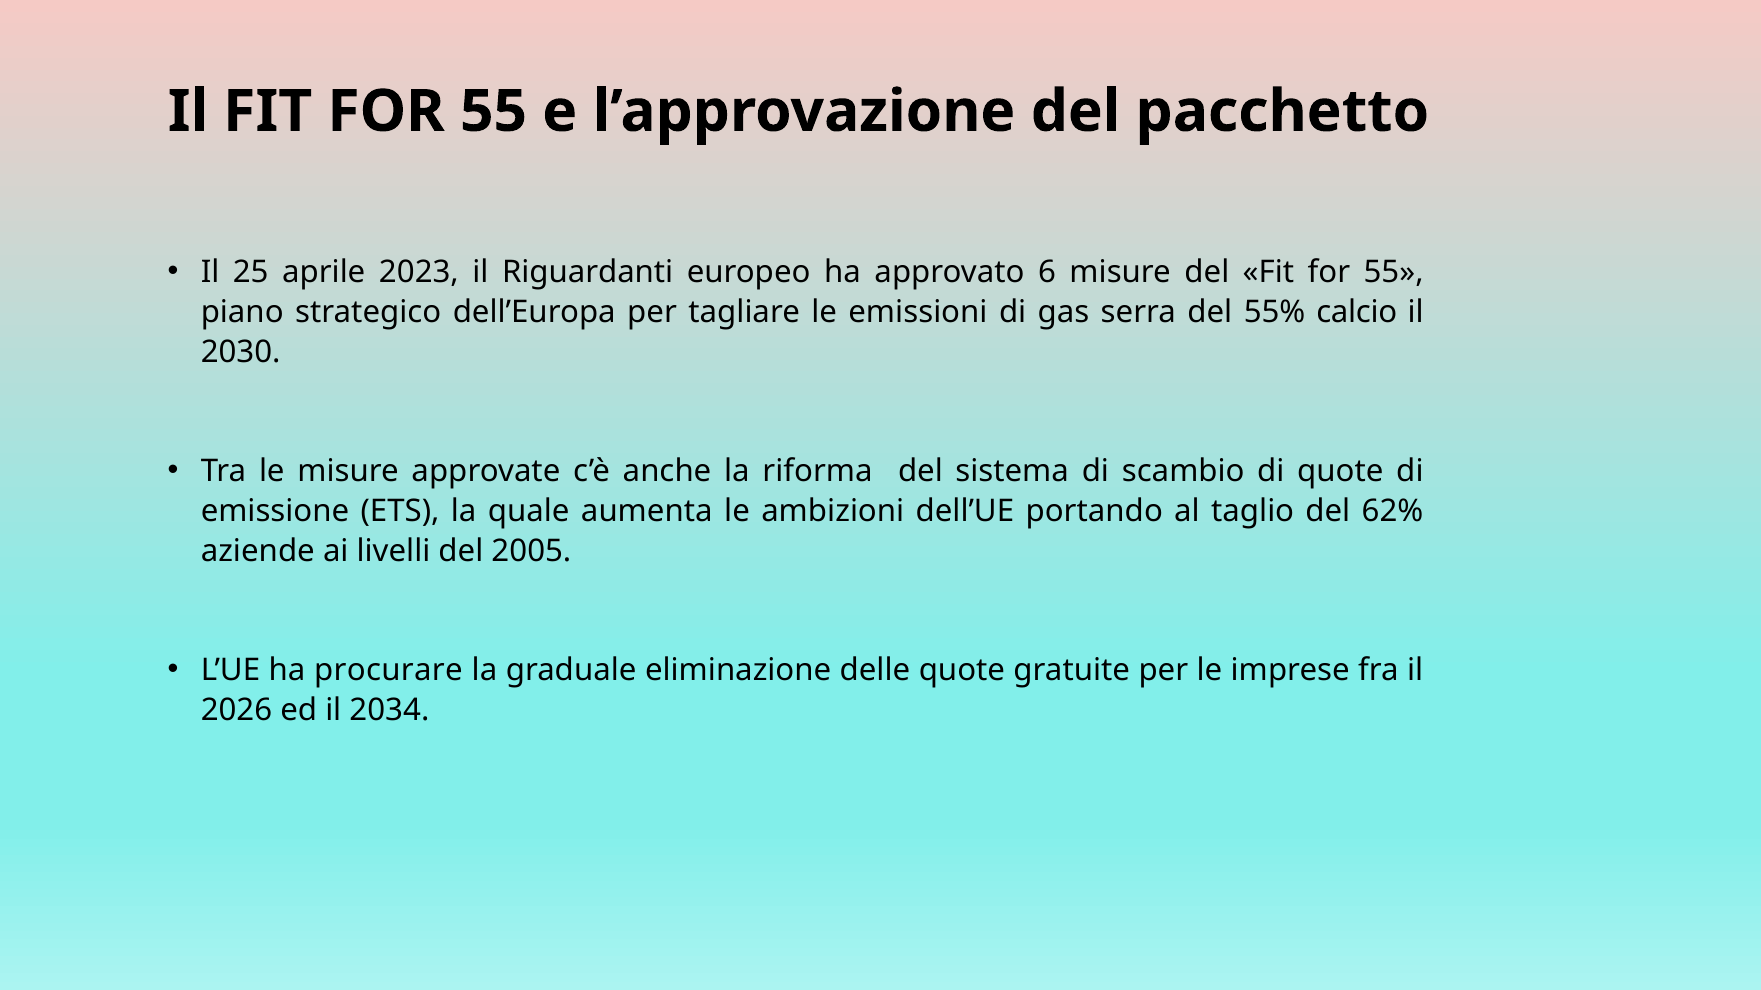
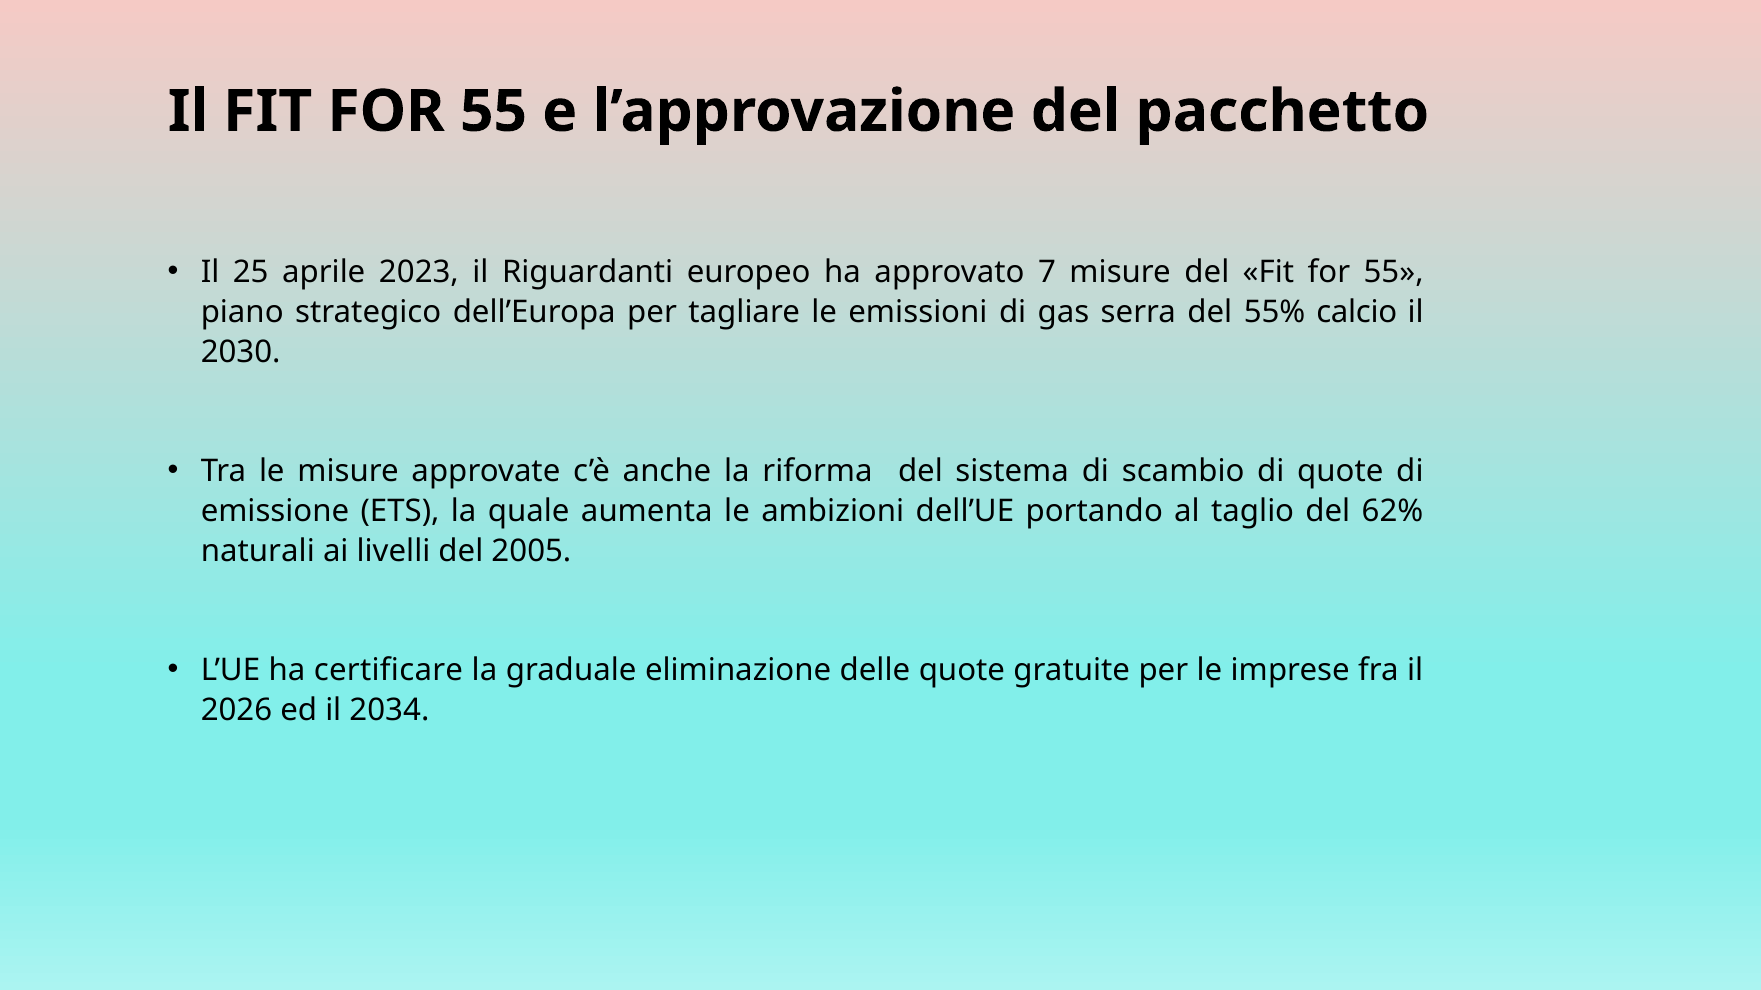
6: 6 -> 7
aziende: aziende -> naturali
procurare: procurare -> certificare
